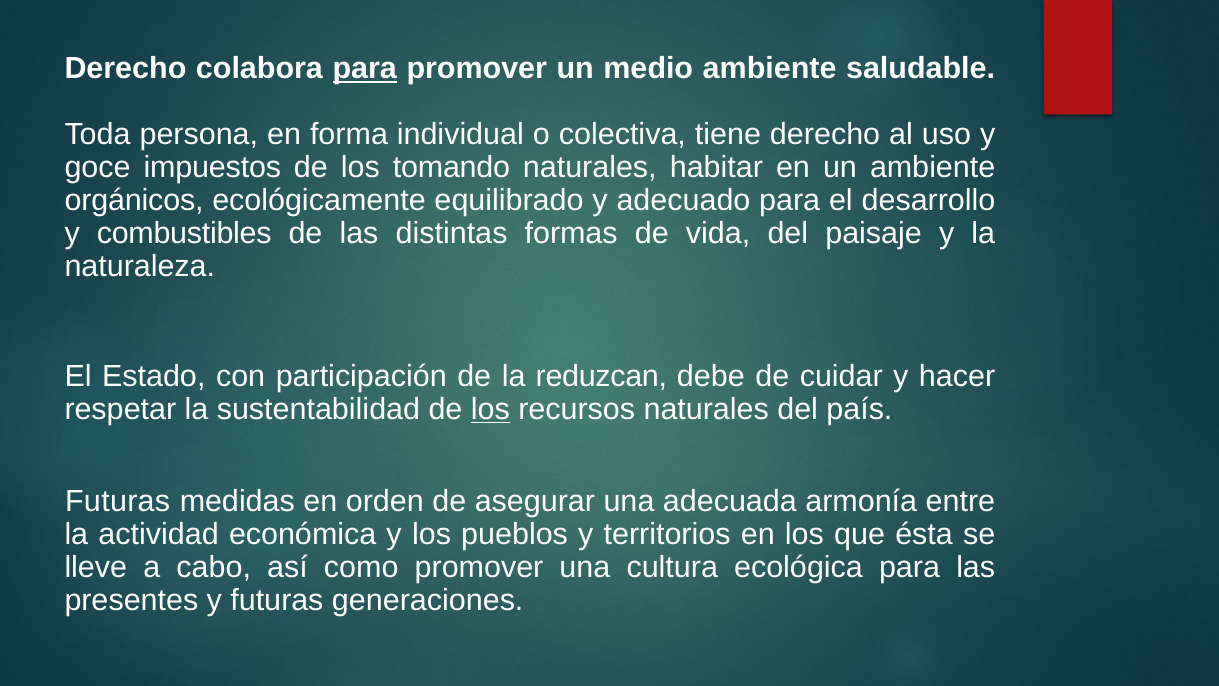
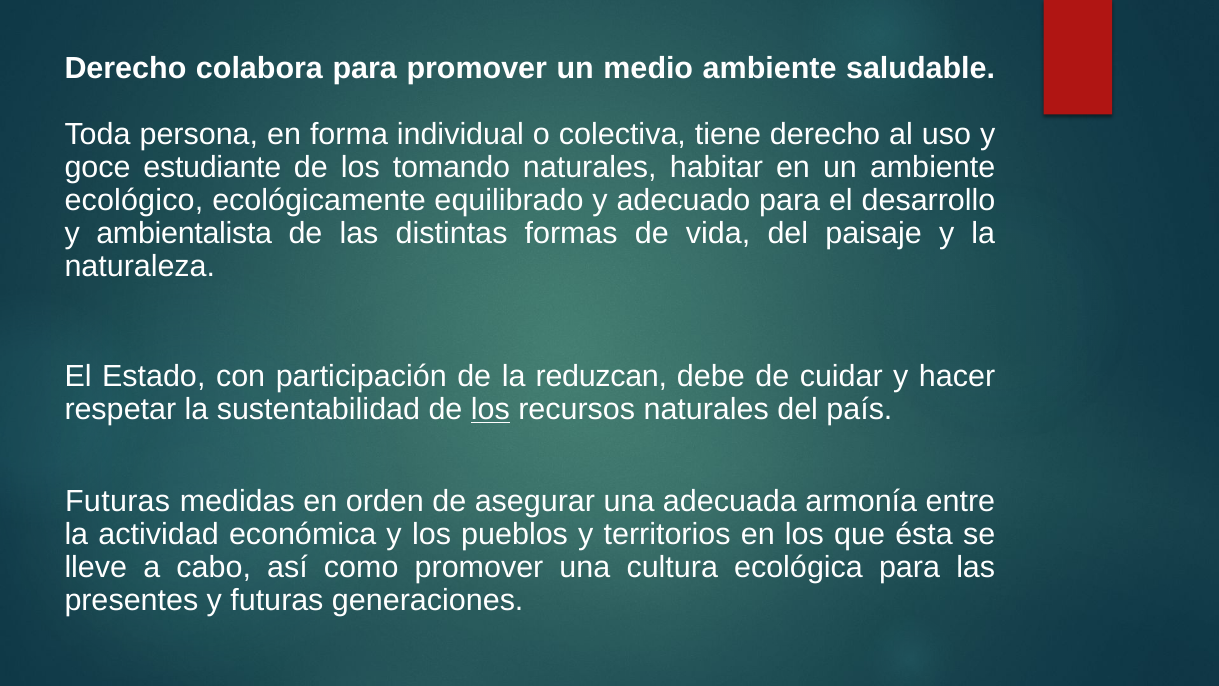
para at (365, 69) underline: present -> none
impuestos: impuestos -> estudiante
orgánicos: orgánicos -> ecológico
combustibles: combustibles -> ambientalista
